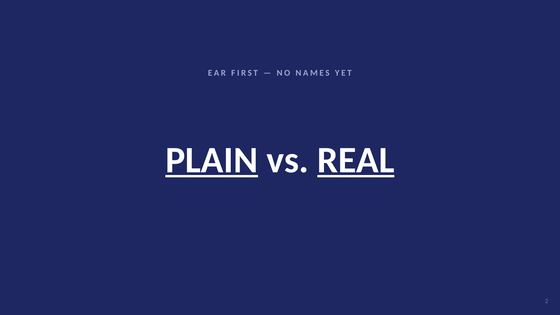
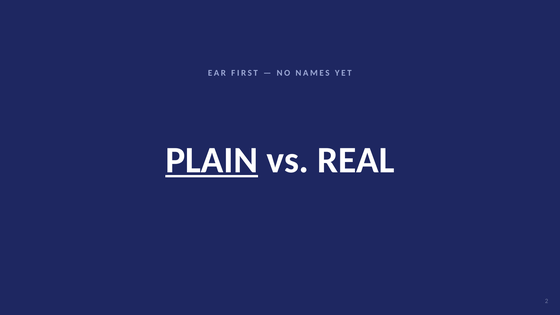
REAL underline: present -> none
